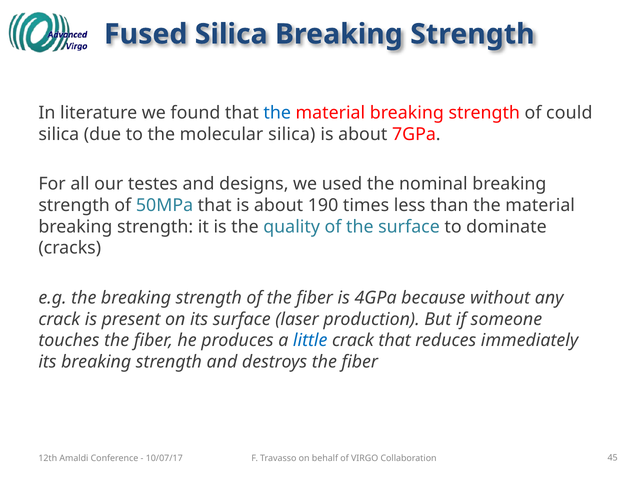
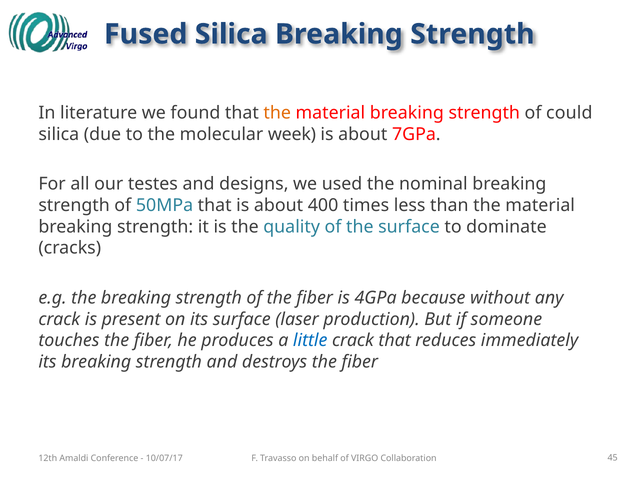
the at (277, 113) colour: blue -> orange
molecular silica: silica -> week
190: 190 -> 400
